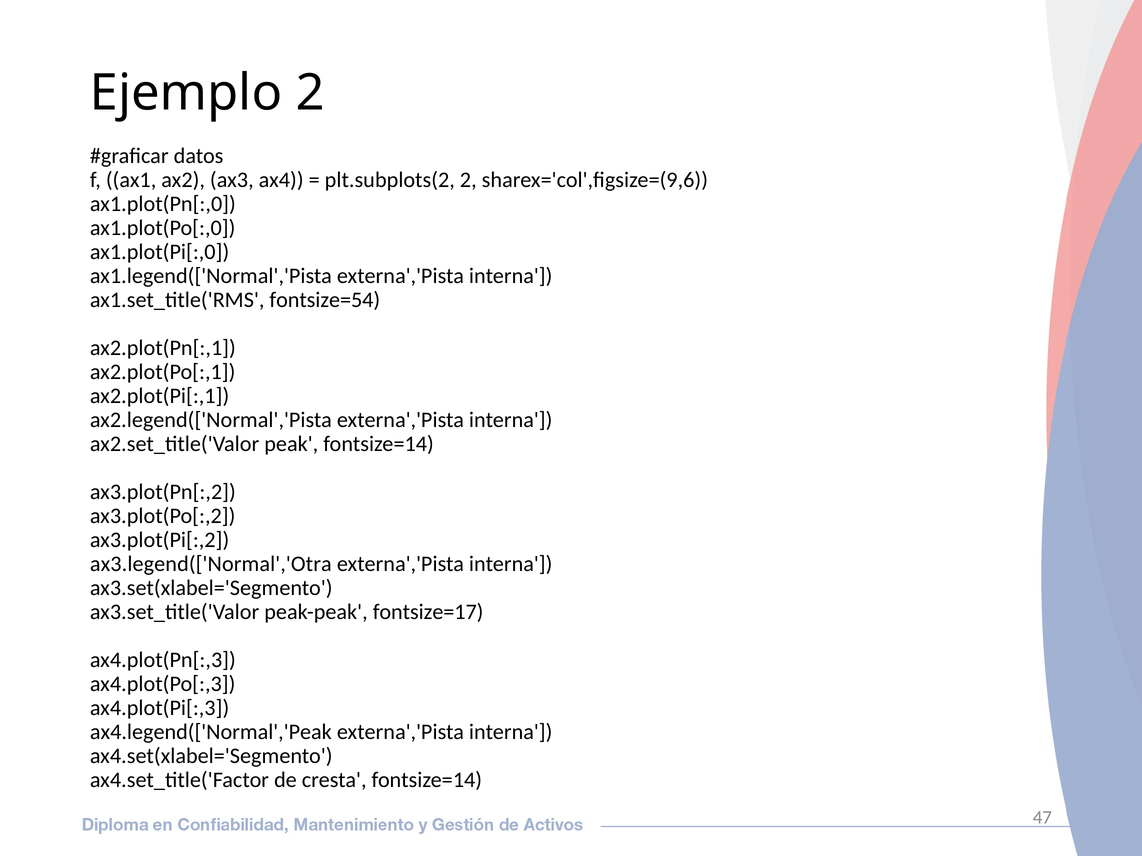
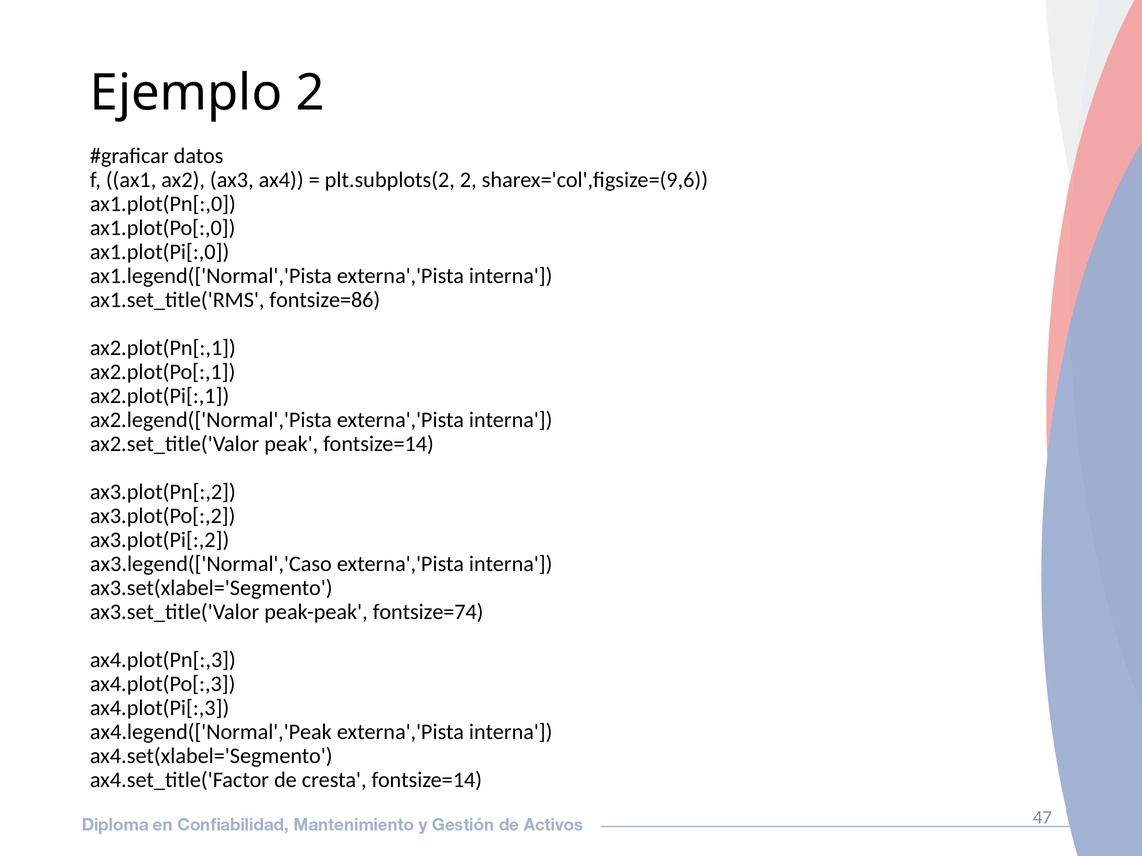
fontsize=54: fontsize=54 -> fontsize=86
ax3.legend(['Normal','Otra: ax3.legend(['Normal','Otra -> ax3.legend(['Normal','Caso
fontsize=17: fontsize=17 -> fontsize=74
